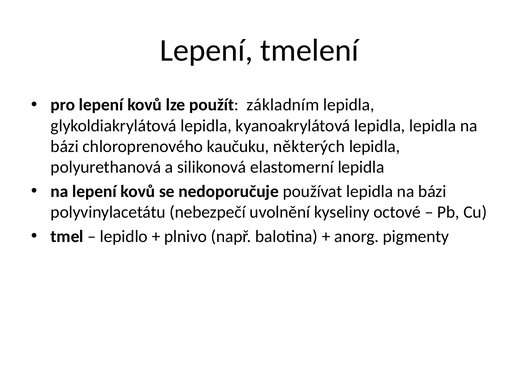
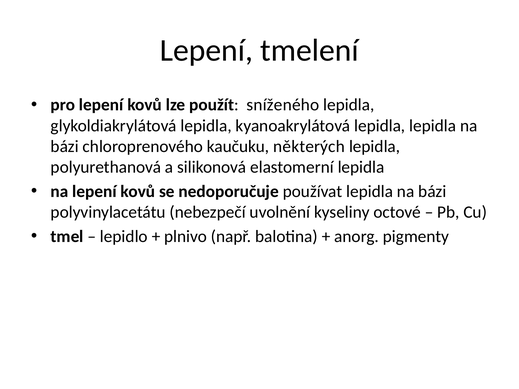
základním: základním -> sníženého
